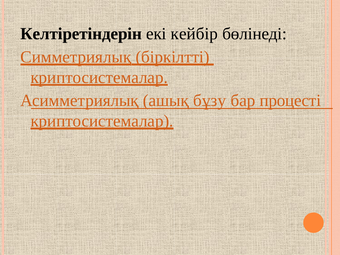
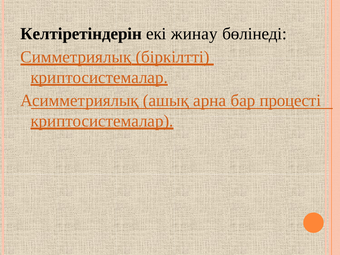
кейбір: кейбір -> жинау
бұзу: бұзу -> арна
